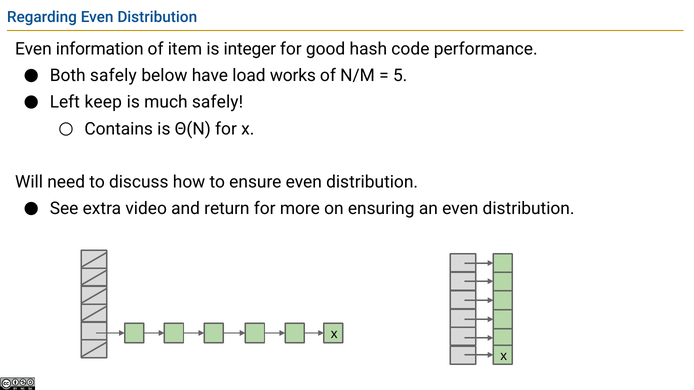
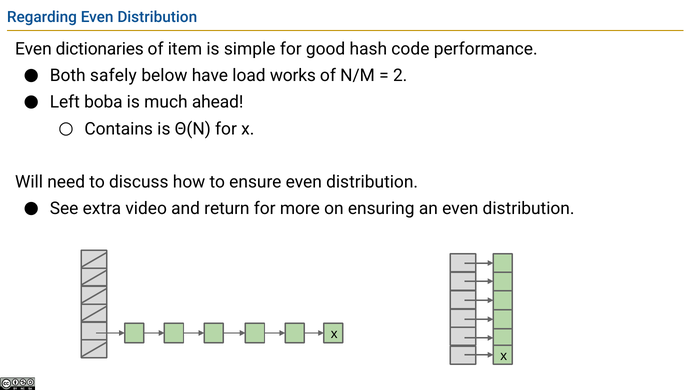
information: information -> dictionaries
integer: integer -> simple
5: 5 -> 2
keep: keep -> boba
much safely: safely -> ahead
